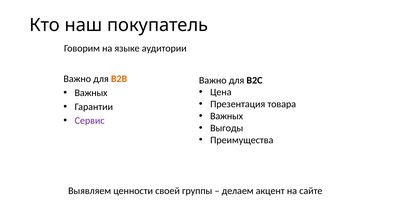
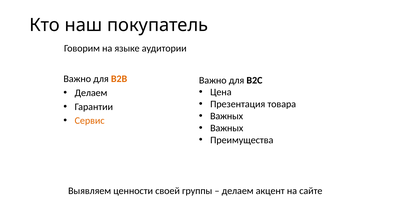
Важных at (91, 93): Важных -> Делаем
Сервис colour: purple -> orange
Выгоды at (227, 128): Выгоды -> Важных
